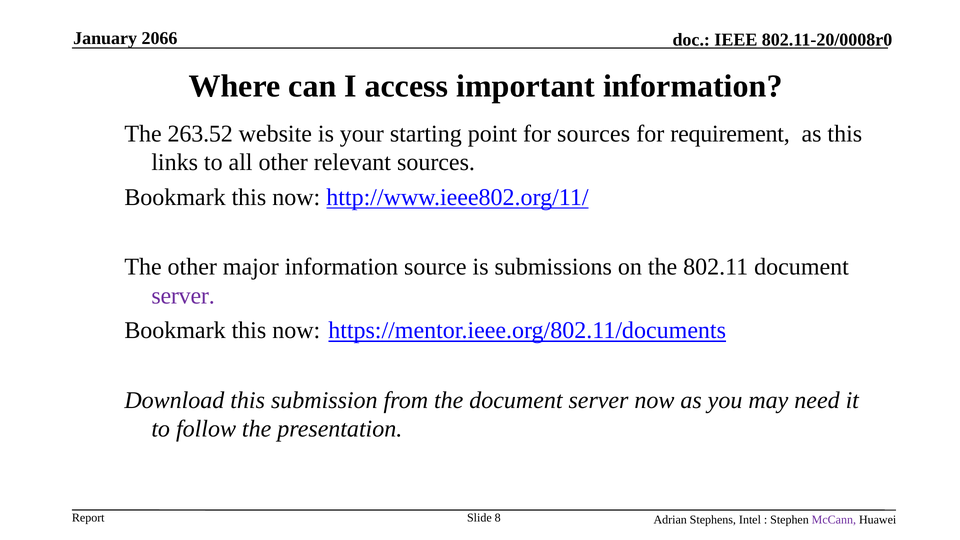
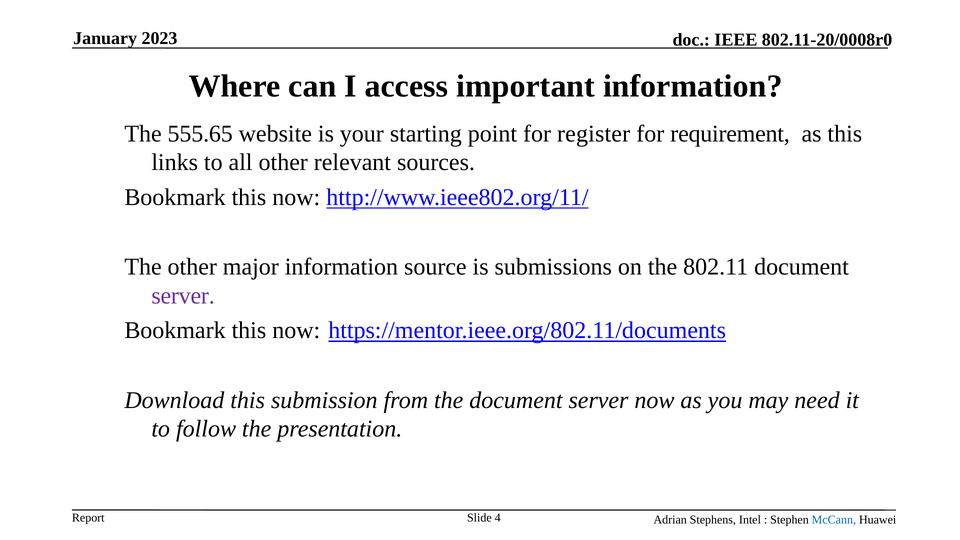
2066: 2066 -> 2023
263.52: 263.52 -> 555.65
for sources: sources -> register
8: 8 -> 4
McCann colour: purple -> blue
